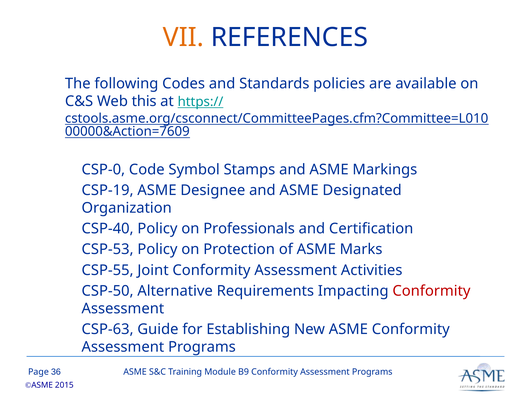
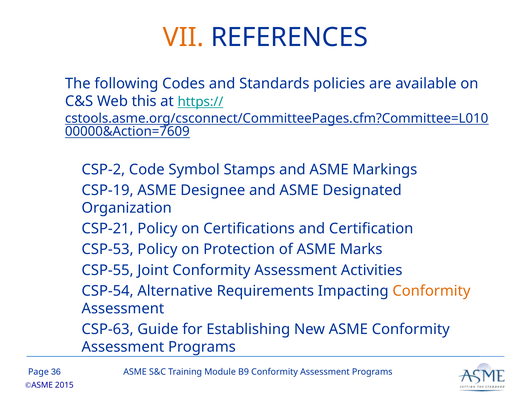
CSP-0: CSP-0 -> CSP-2
CSP-40: CSP-40 -> CSP-21
Professionals: Professionals -> Certifications
CSP-50: CSP-50 -> CSP-54
Conformity at (431, 290) colour: red -> orange
